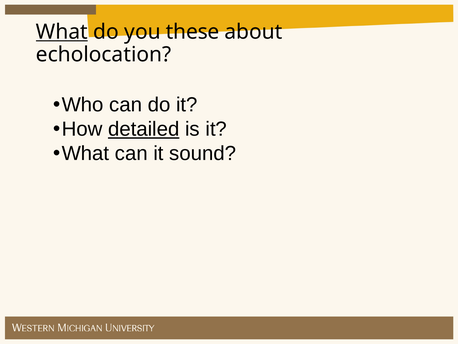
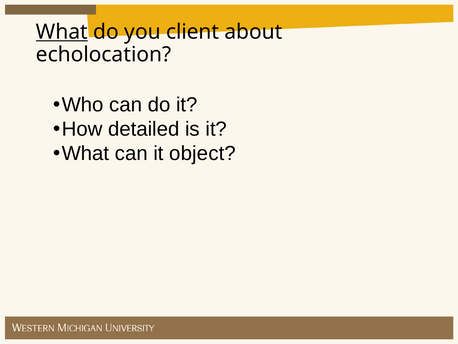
these: these -> client
detailed underline: present -> none
sound: sound -> object
